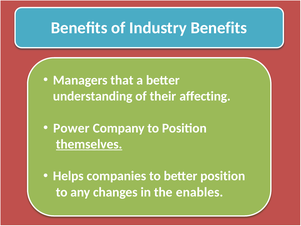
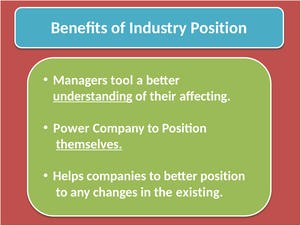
Industry Benefits: Benefits -> Position
that: that -> tool
understanding underline: none -> present
enables: enables -> existing
